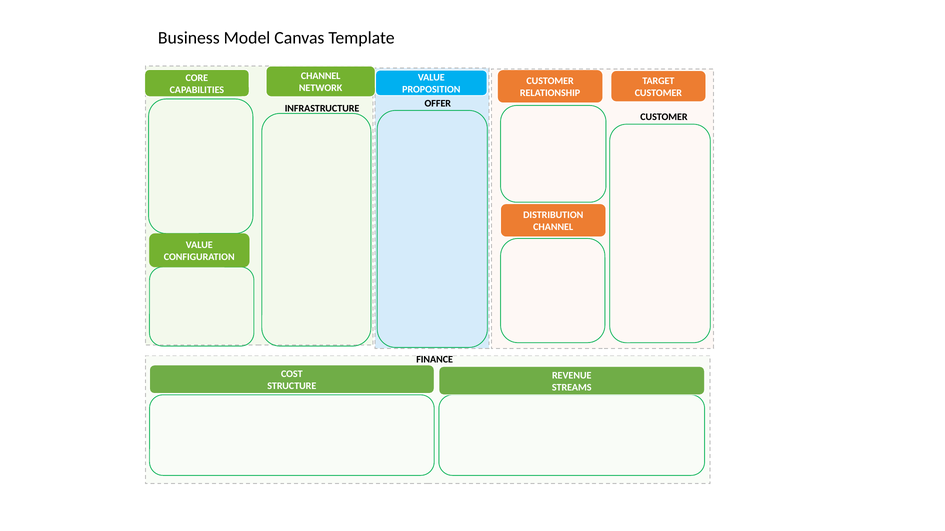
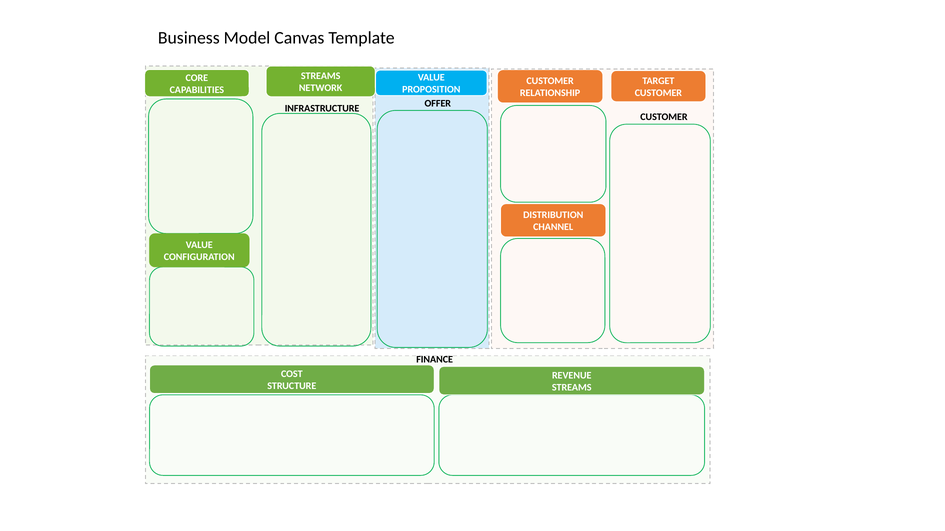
CHANNEL at (321, 76): CHANNEL -> STREAMS
